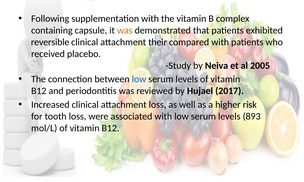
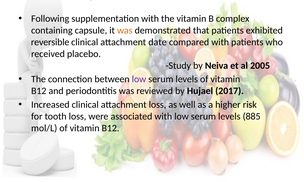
their: their -> date
low at (139, 79) colour: blue -> purple
893: 893 -> 885
